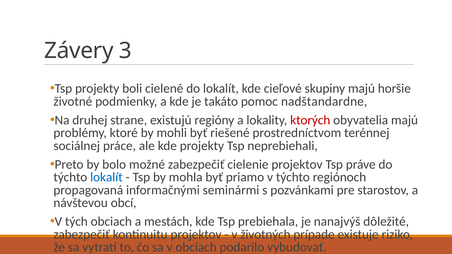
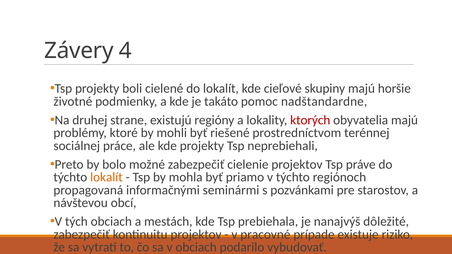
3: 3 -> 4
lokalít at (106, 177) colour: blue -> orange
životných: životných -> pracovné
